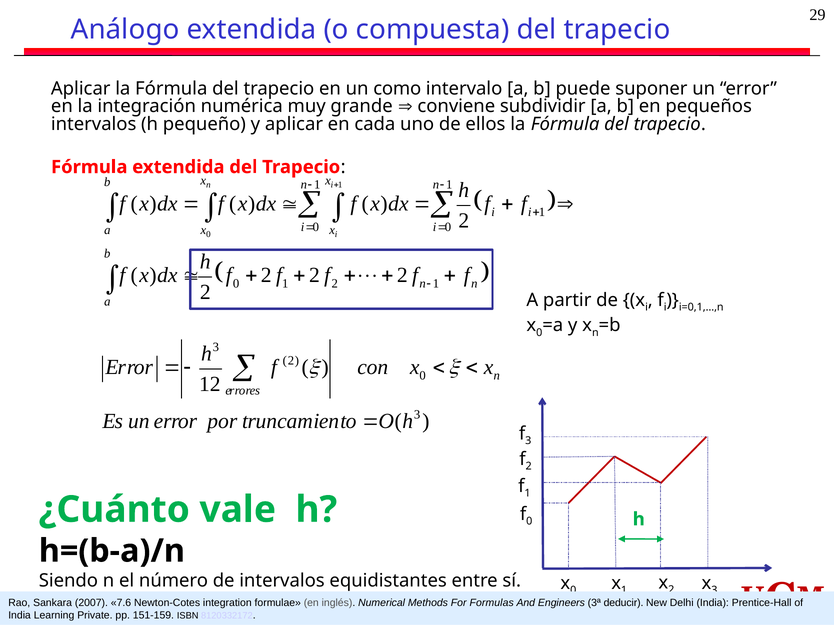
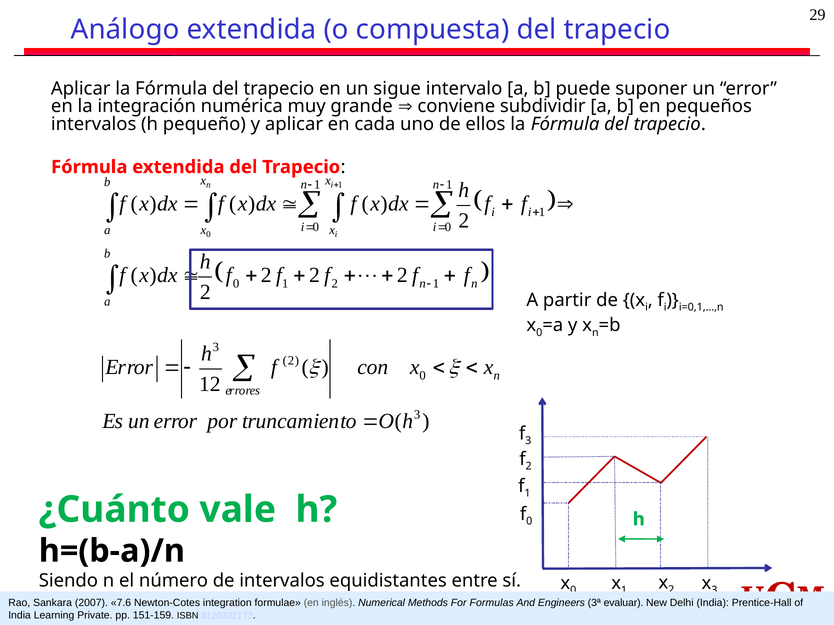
como: como -> sigue
deducir: deducir -> evaluar
